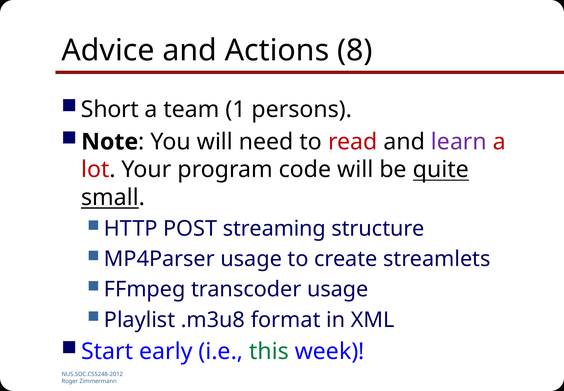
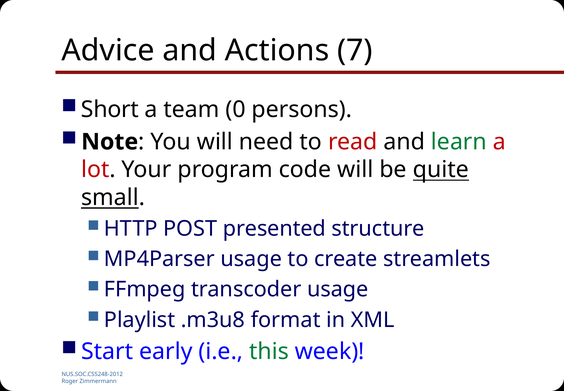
8: 8 -> 7
1: 1 -> 0
learn colour: purple -> green
streaming: streaming -> presented
